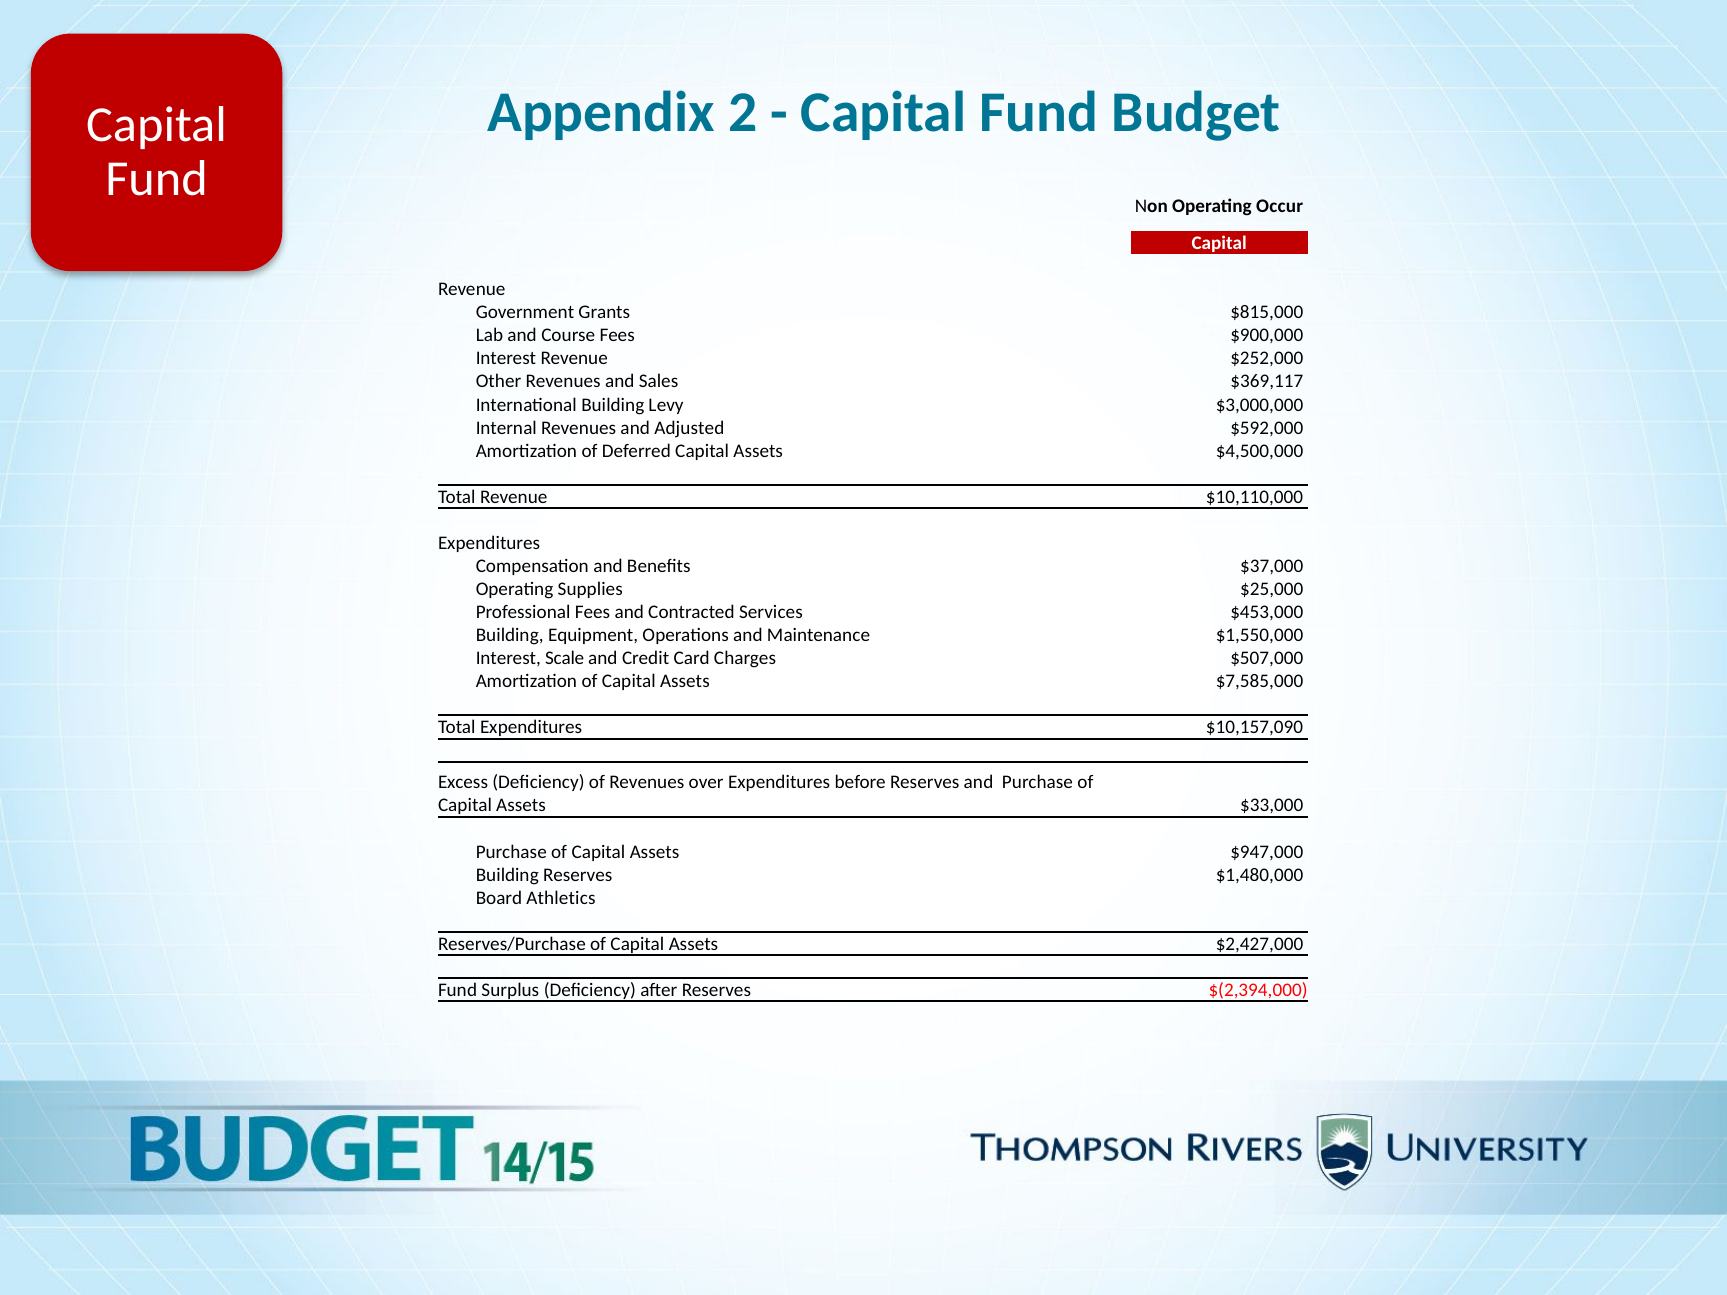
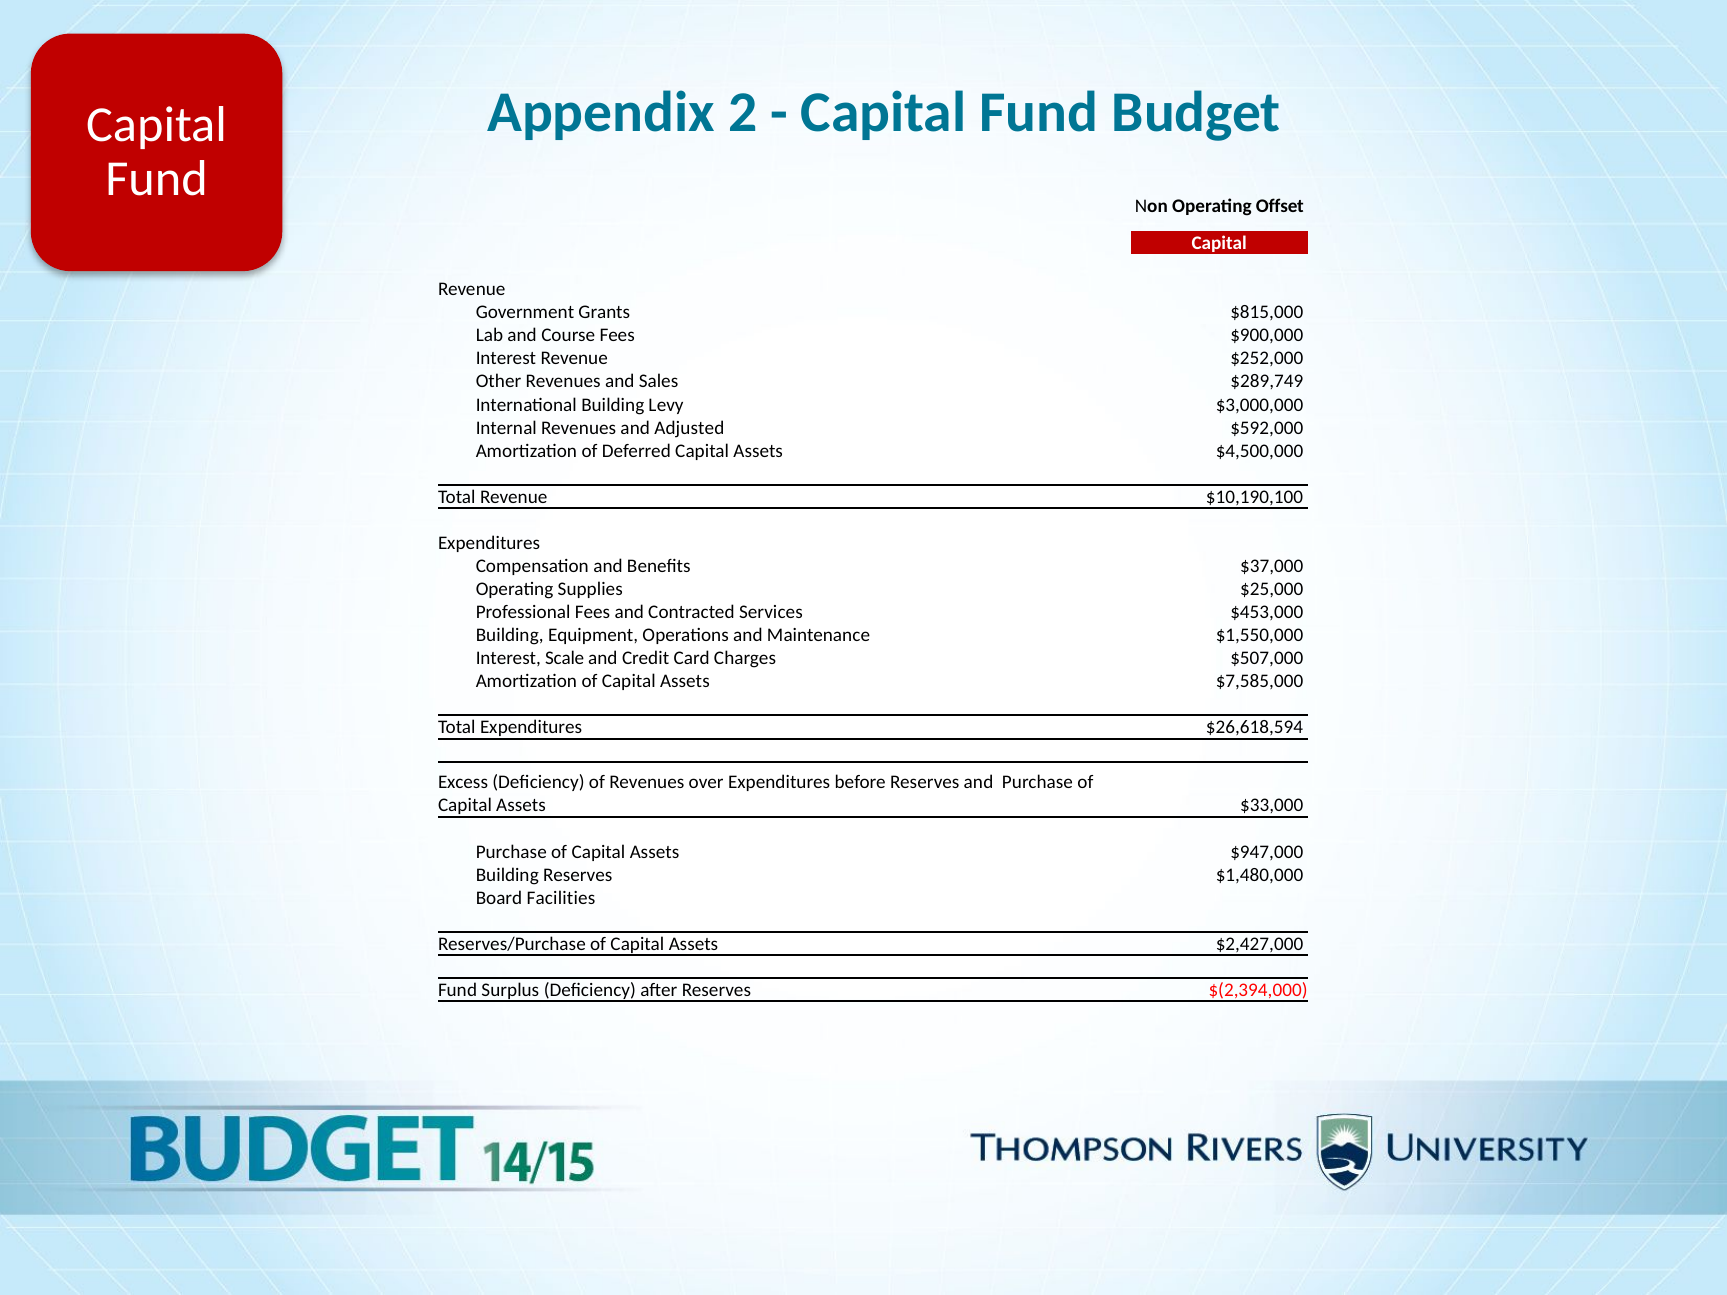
Occur: Occur -> Offset
$369,117: $369,117 -> $289,749
$10,110,000: $10,110,000 -> $10,190,100
$10,157,090: $10,157,090 -> $26,618,594
Athletics: Athletics -> Facilities
